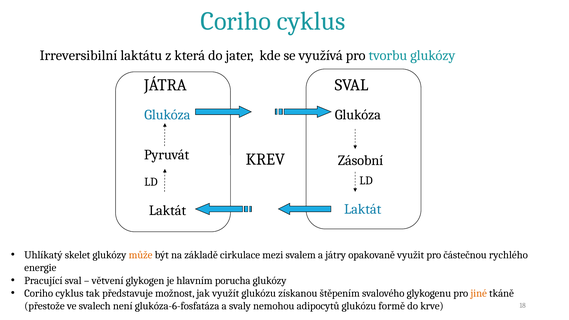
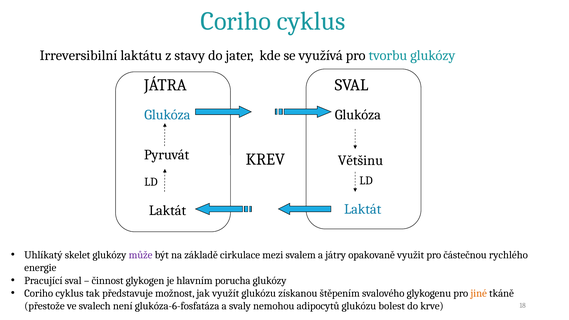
která: která -> stavy
Zásobní: Zásobní -> Většinu
může colour: orange -> purple
větvení: větvení -> činnost
formě: formě -> bolest
